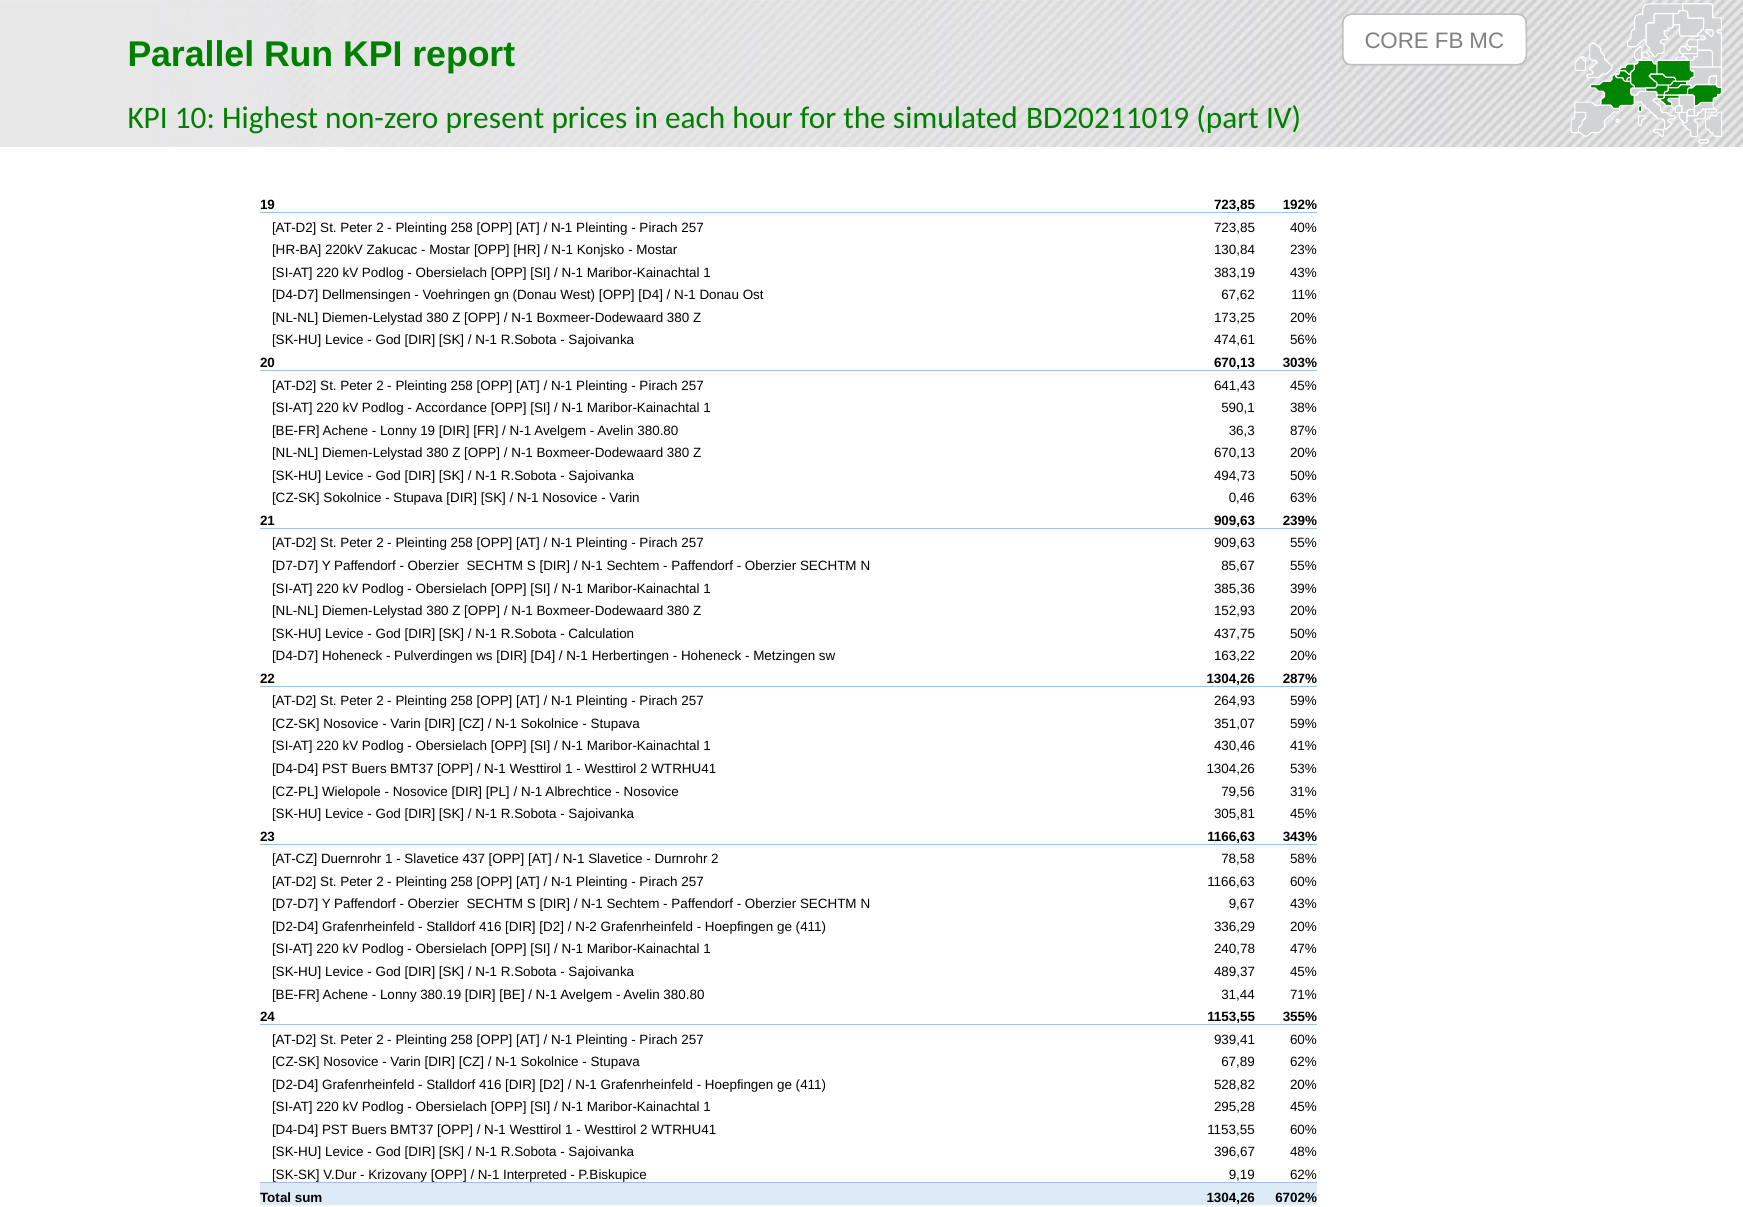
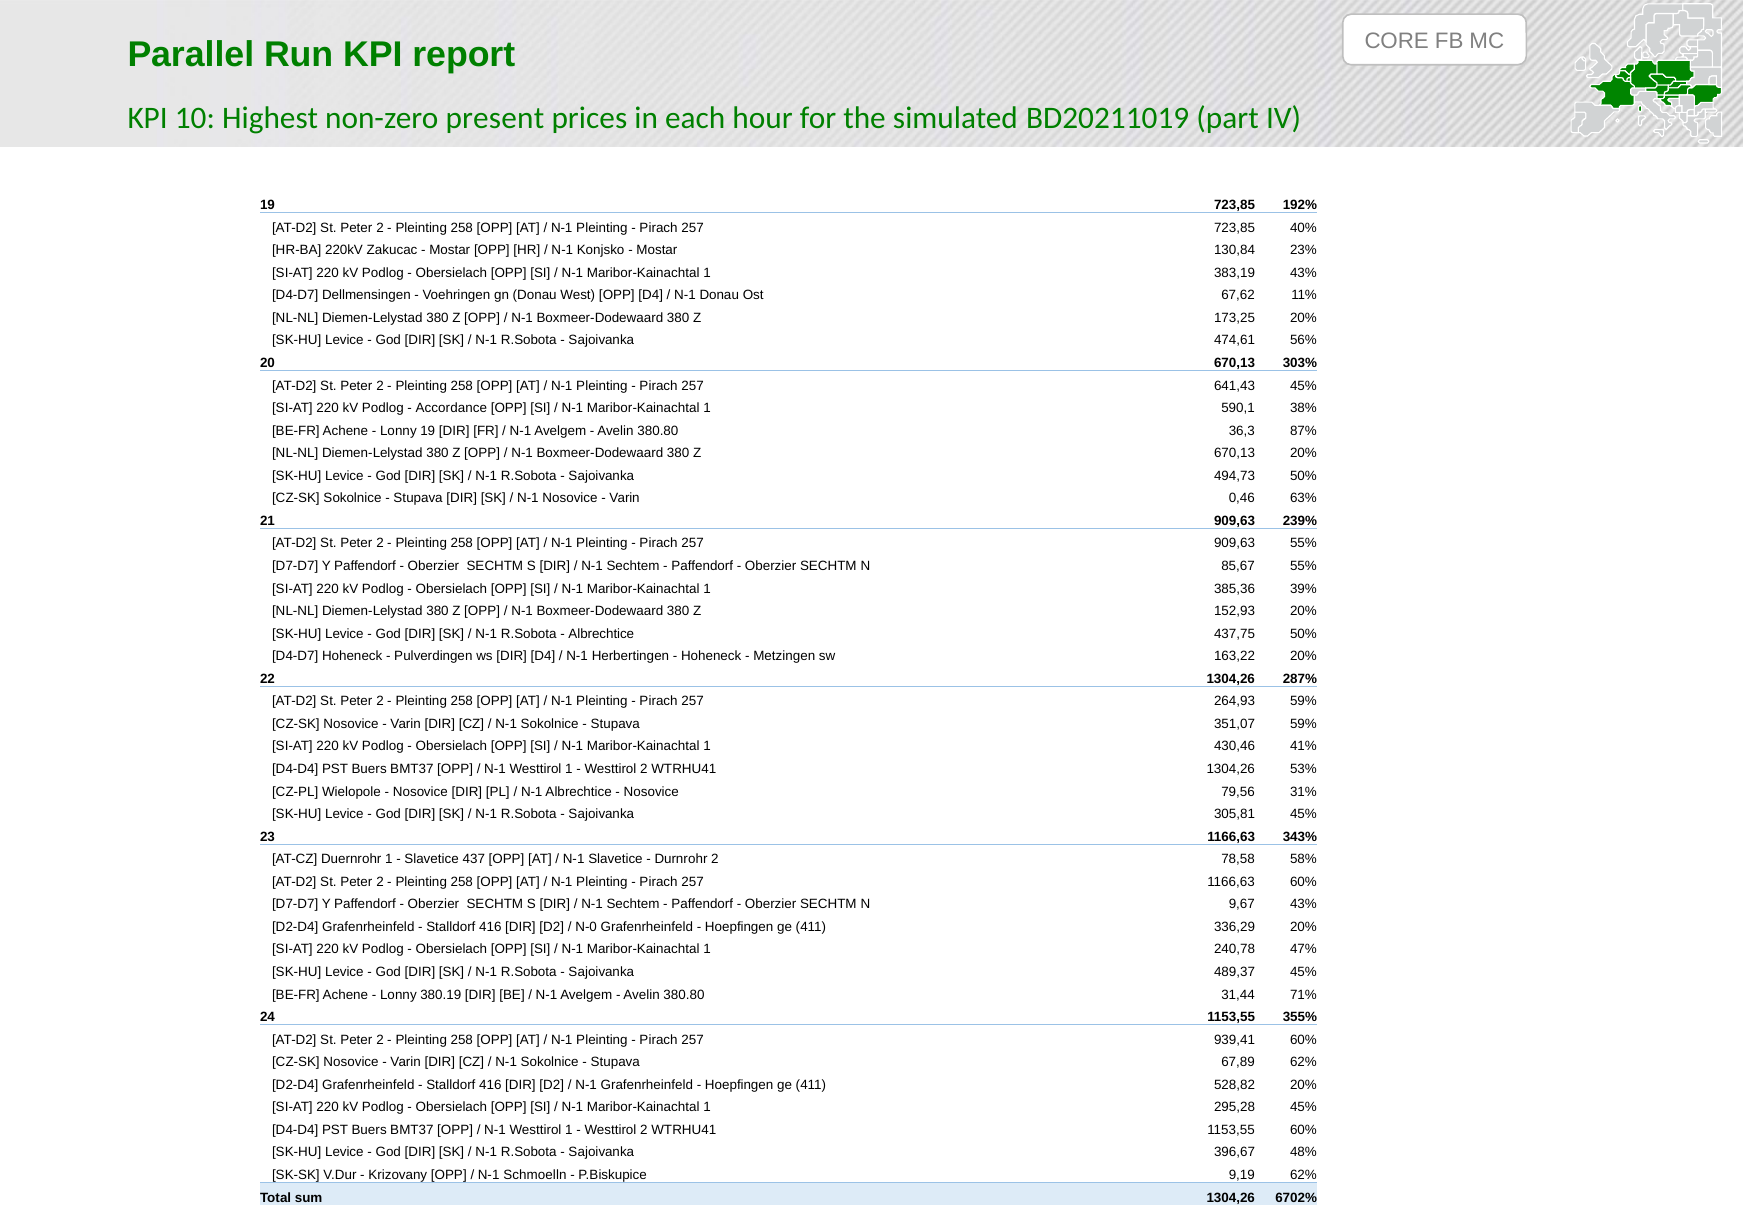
Calculation at (601, 634): Calculation -> Albrechtice
N-2: N-2 -> N-0
Interpreted: Interpreted -> Schmoelln
